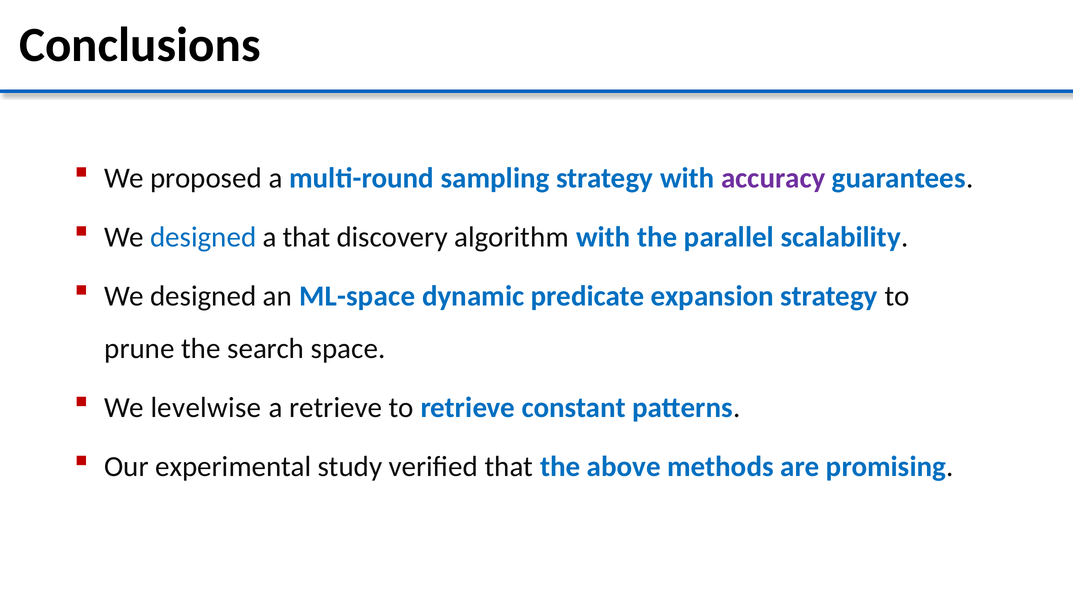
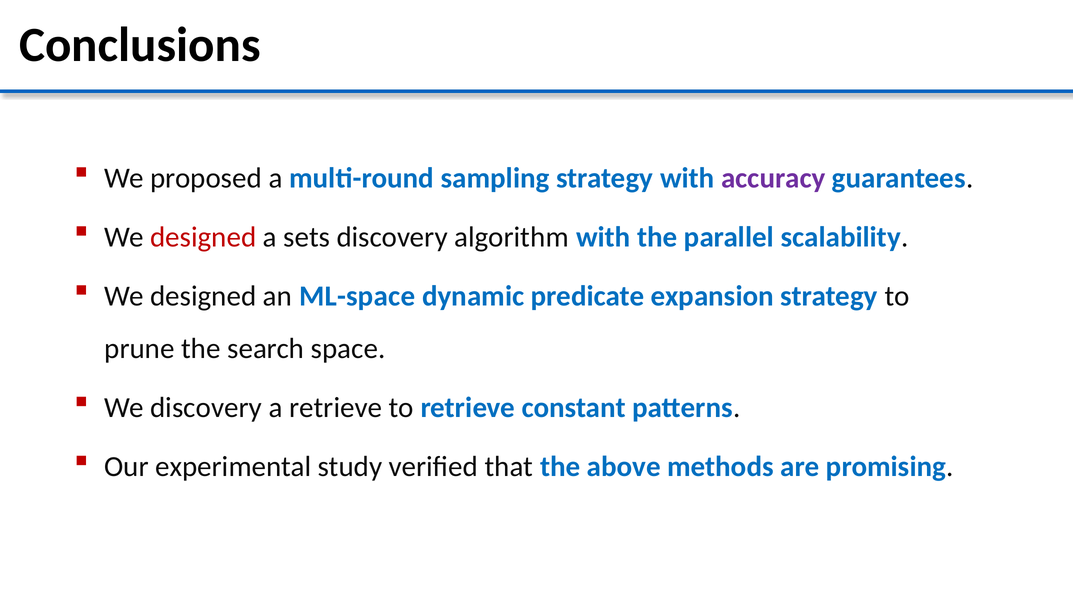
designed at (203, 237) colour: blue -> red
a that: that -> sets
We levelwise: levelwise -> discovery
